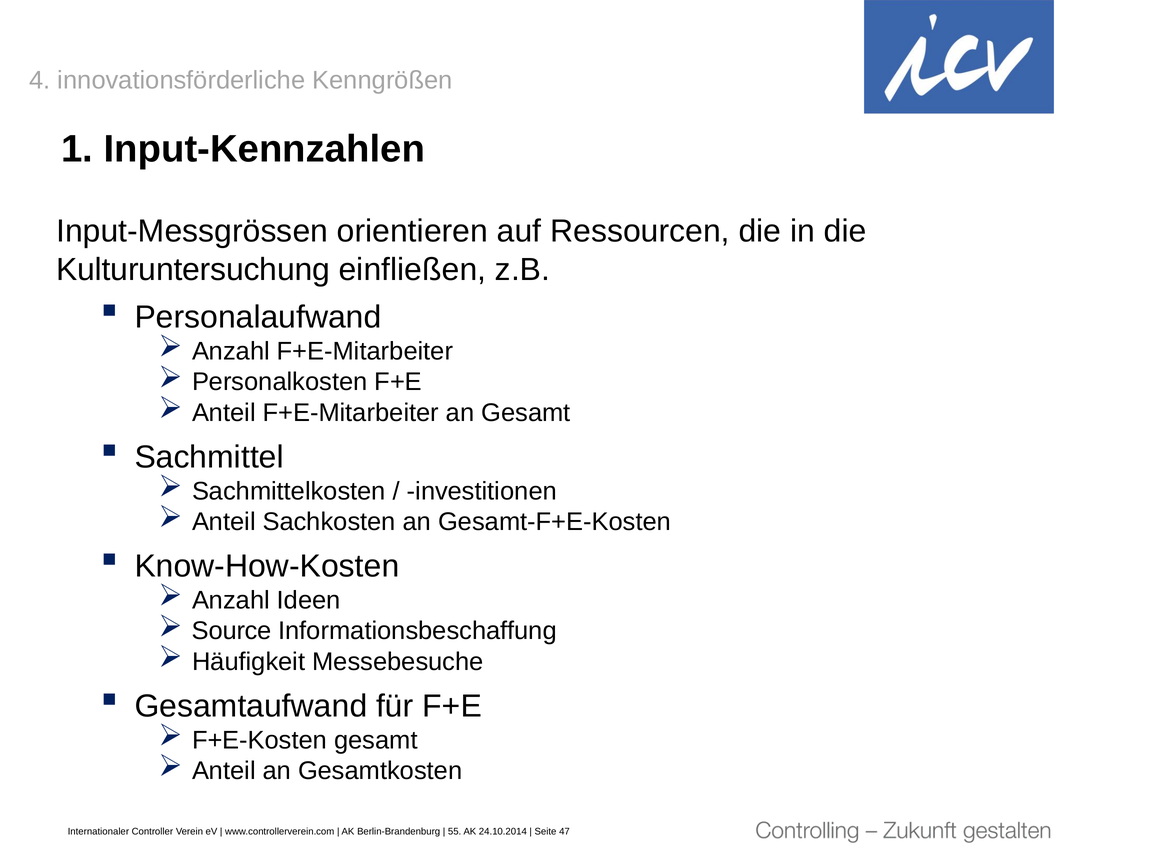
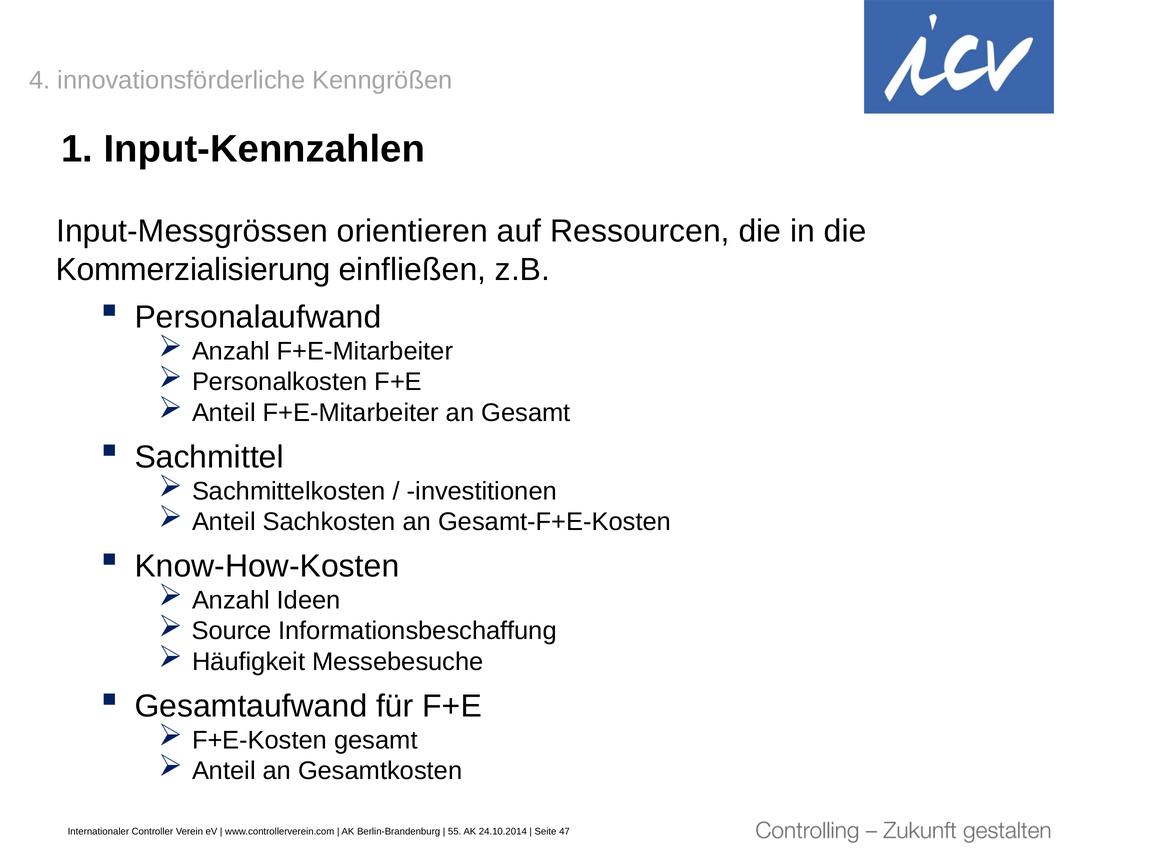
Kulturuntersuchung: Kulturuntersuchung -> Kommerzialisierung
